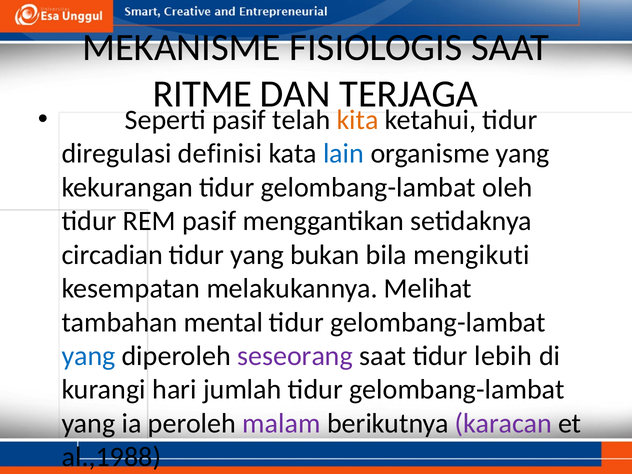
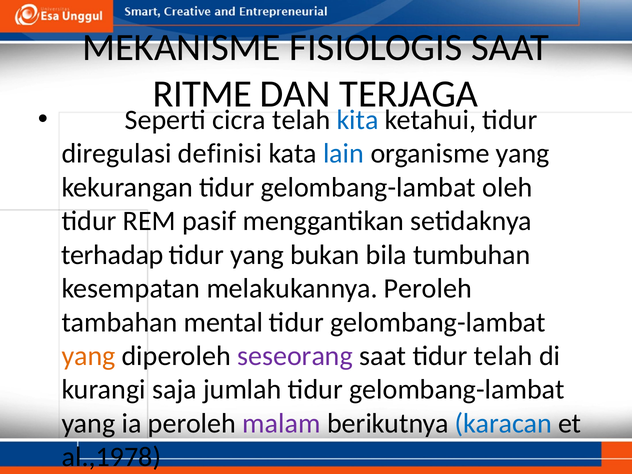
Seperti pasif: pasif -> cicra
kita colour: orange -> blue
circadian: circadian -> terhadap
mengikuti: mengikuti -> tumbuhan
melakukannya Melihat: Melihat -> Peroleh
yang at (89, 356) colour: blue -> orange
tidur lebih: lebih -> telah
hari: hari -> saja
karacan colour: purple -> blue
al.,1988: al.,1988 -> al.,1978
